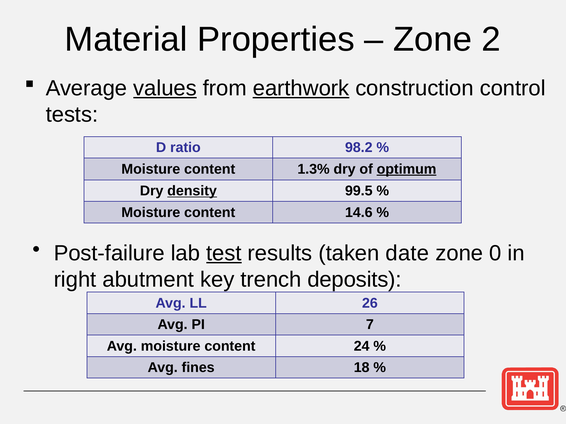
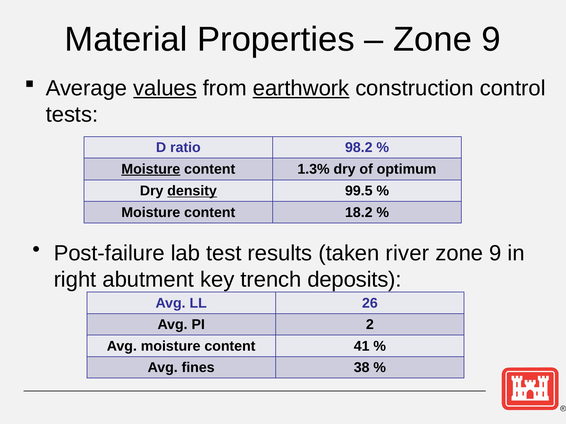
2 at (491, 40): 2 -> 9
Moisture at (151, 169) underline: none -> present
optimum underline: present -> none
14.6: 14.6 -> 18.2
test underline: present -> none
date: date -> river
0 at (495, 253): 0 -> 9
7: 7 -> 2
24: 24 -> 41
18: 18 -> 38
